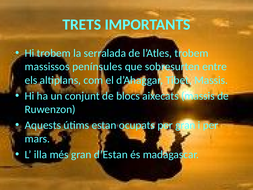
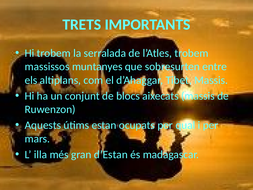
penínsules: penínsules -> muntanyes
per gran: gran -> qual
